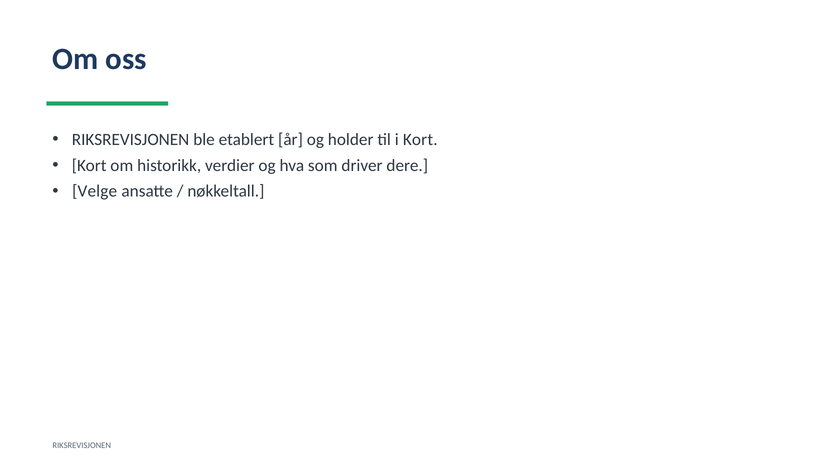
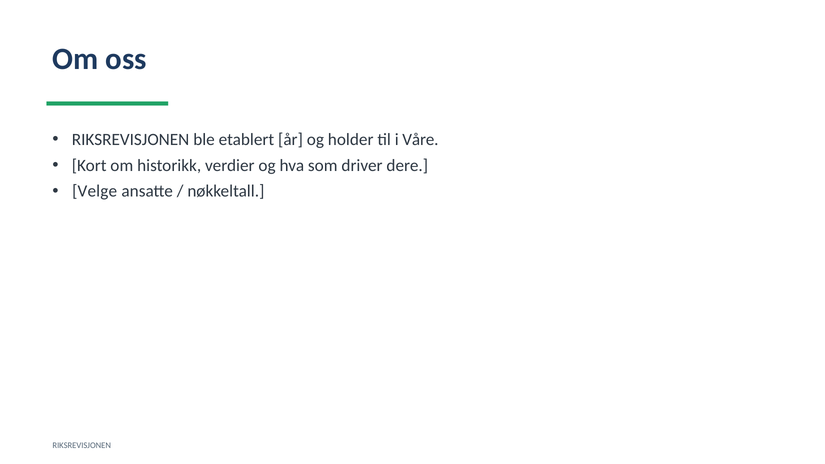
i Kort: Kort -> Våre
